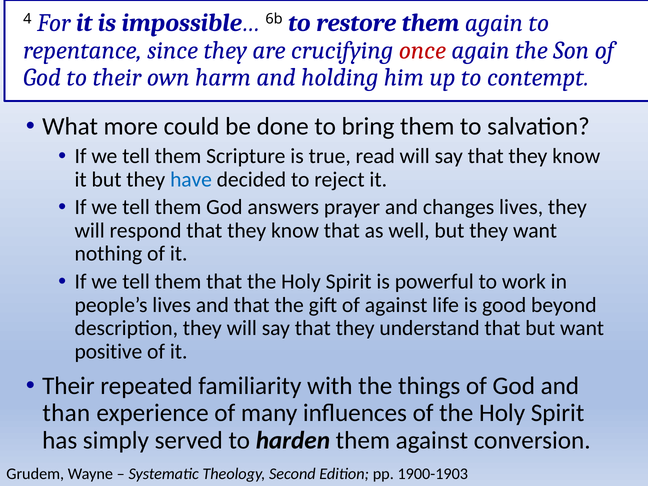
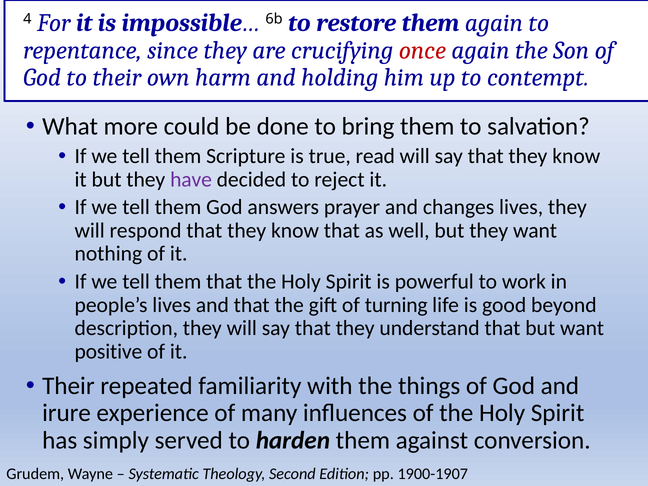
have colour: blue -> purple
of against: against -> turning
than: than -> irure
1900-1903: 1900-1903 -> 1900-1907
